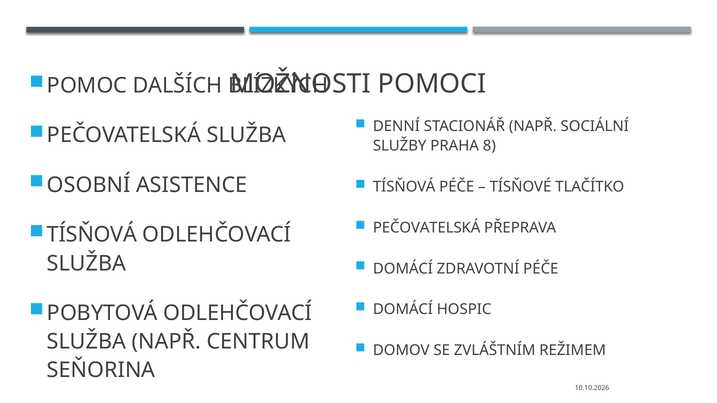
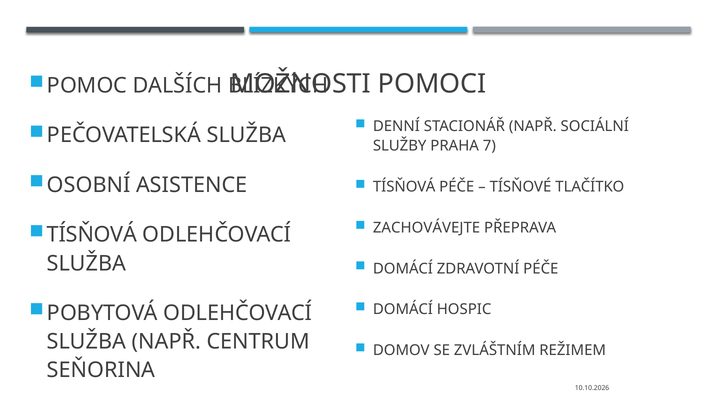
8: 8 -> 7
PEČOVATELSKÁ at (427, 228): PEČOVATELSKÁ -> ZACHOVÁVEJTE
